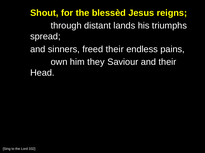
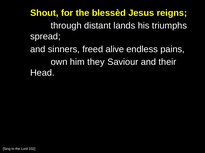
freed their: their -> alive
